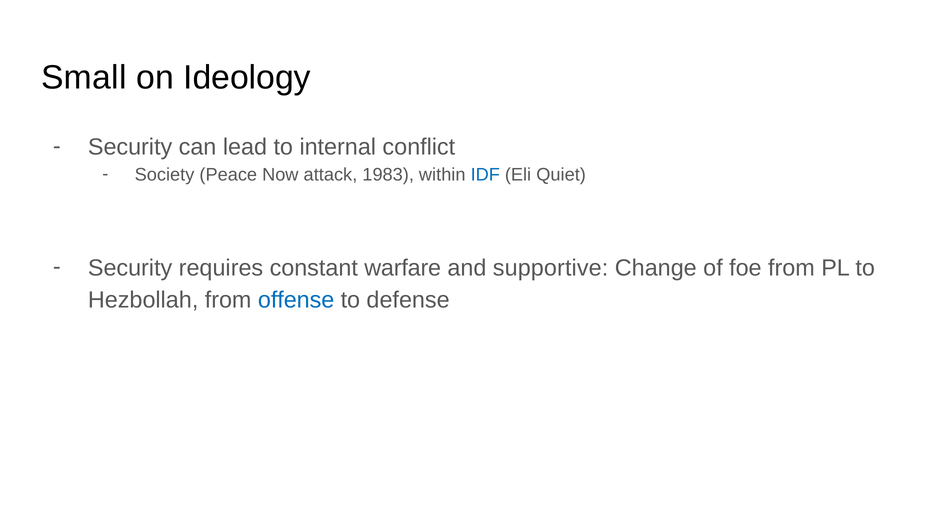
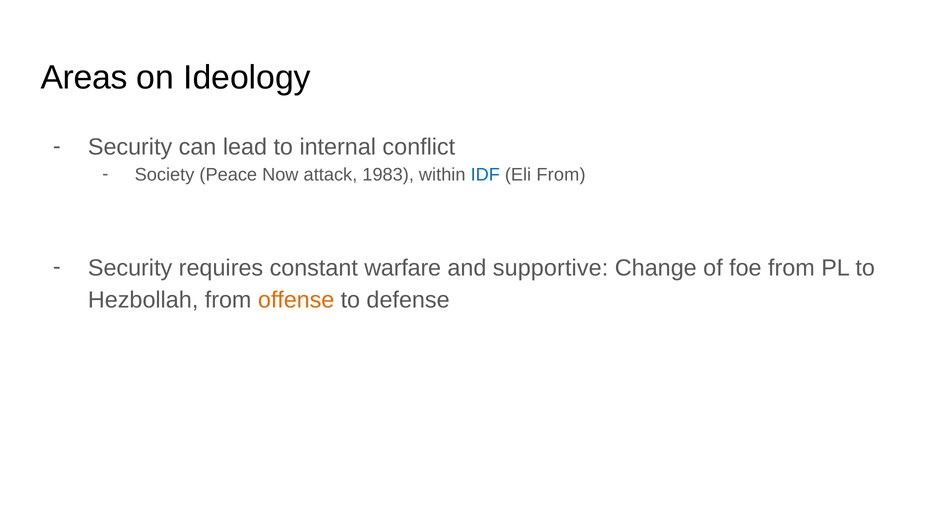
Small: Small -> Areas
Eli Quiet: Quiet -> From
offense colour: blue -> orange
